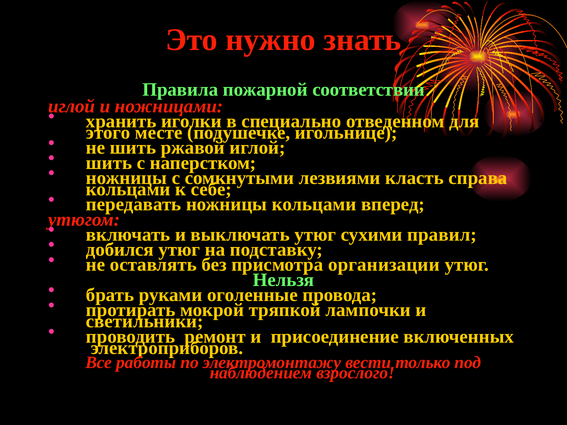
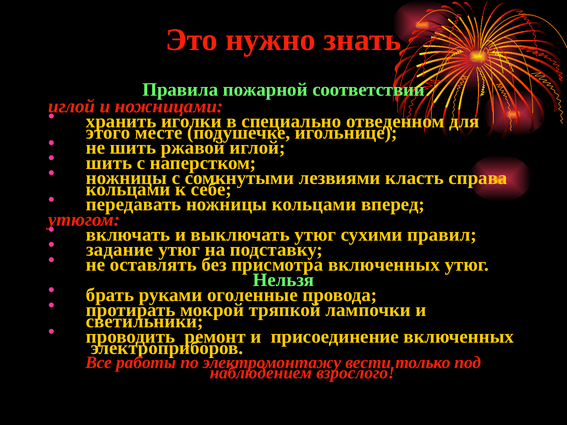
добился: добился -> задание
присмотра организации: организации -> включенных
